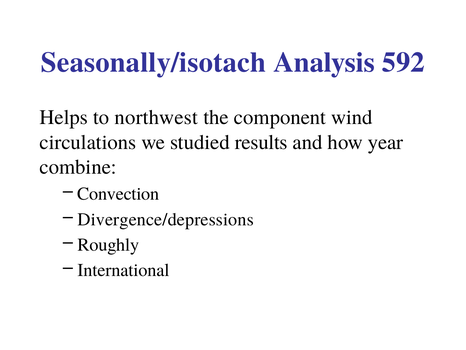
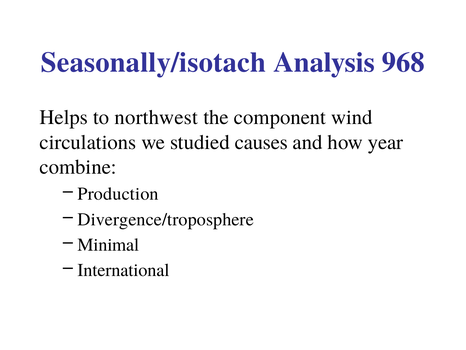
592: 592 -> 968
results: results -> causes
Convection: Convection -> Production
Divergence/depressions: Divergence/depressions -> Divergence/troposphere
Roughly: Roughly -> Minimal
